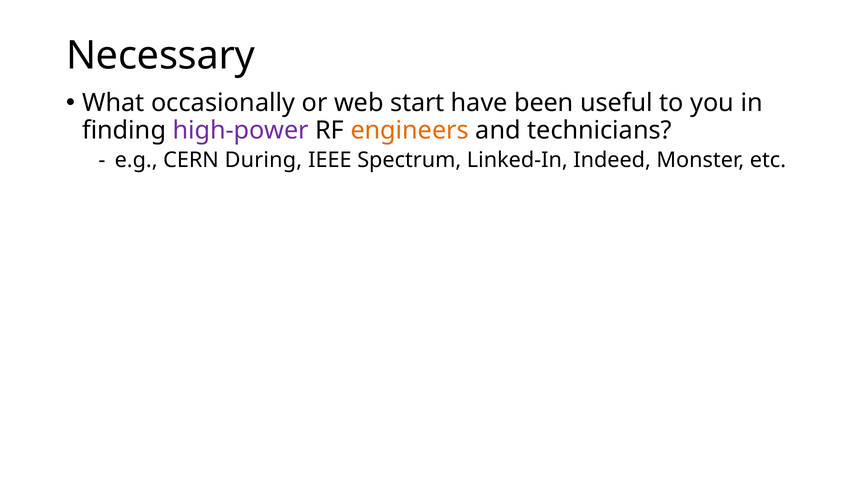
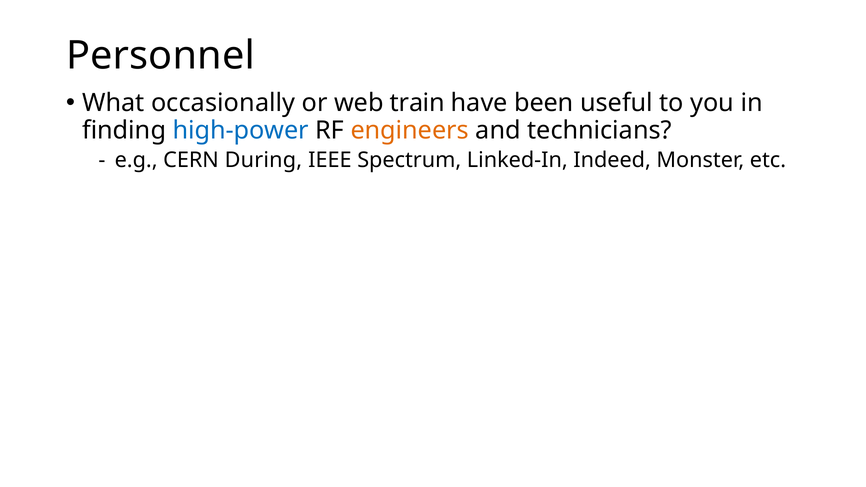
Necessary: Necessary -> Personnel
start: start -> train
high-power colour: purple -> blue
